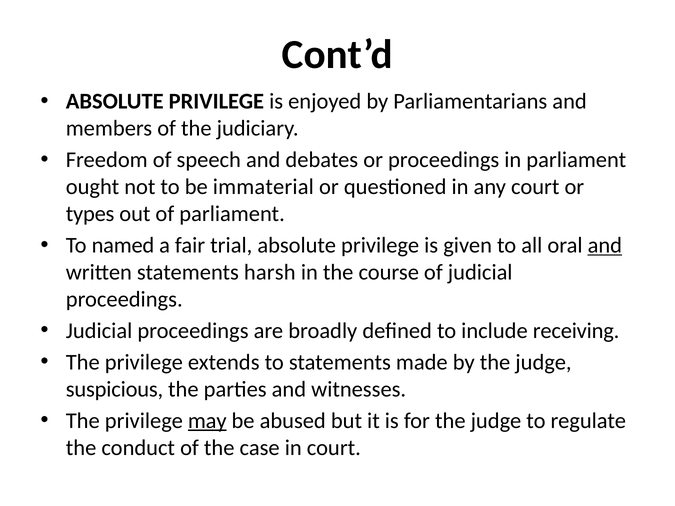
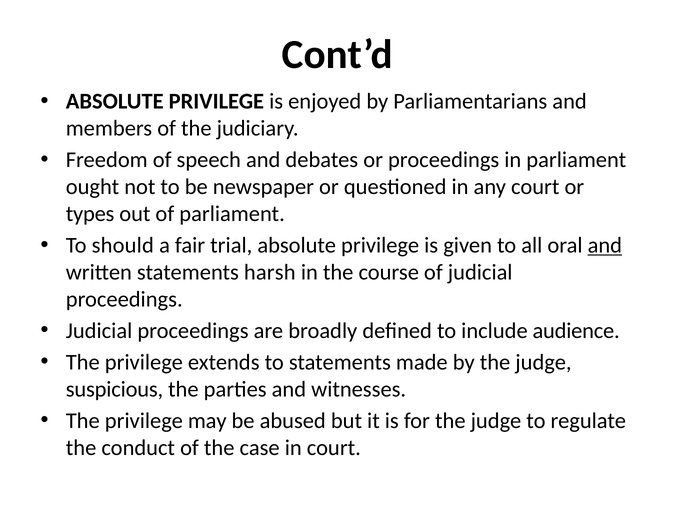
immaterial: immaterial -> newspaper
named: named -> should
receiving: receiving -> audience
may underline: present -> none
